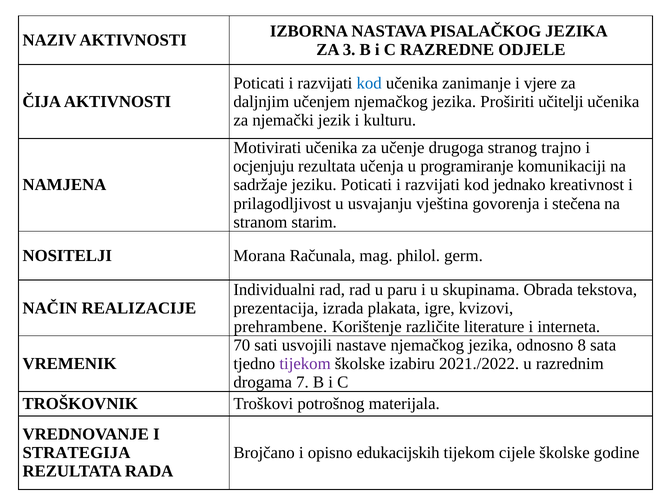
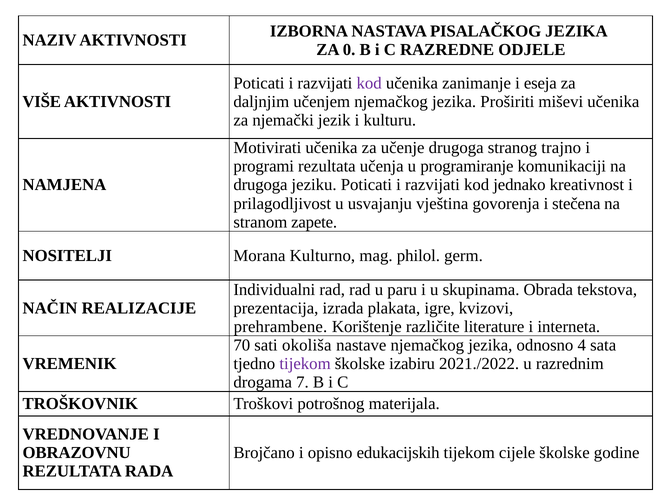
3: 3 -> 0
kod at (369, 83) colour: blue -> purple
vjere: vjere -> eseja
ČIJA: ČIJA -> VIŠE
učitelji: učitelji -> miševi
ocjenjuju: ocjenjuju -> programi
sadržaje at (260, 185): sadržaje -> drugoga
starim: starim -> zapete
Računala: Računala -> Kulturno
usvojili: usvojili -> okoliša
8: 8 -> 4
STRATEGIJA: STRATEGIJA -> OBRAZOVNU
